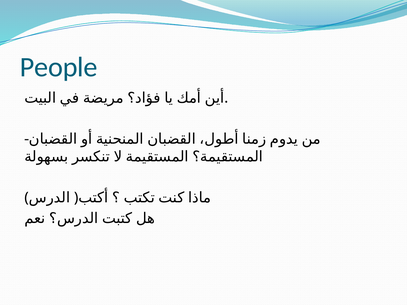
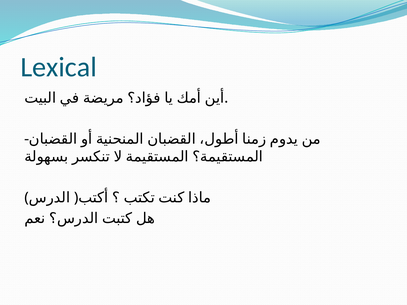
People: People -> Lexical
